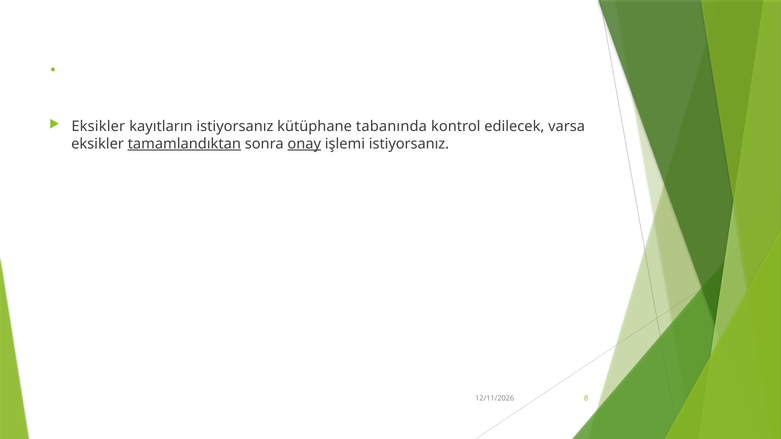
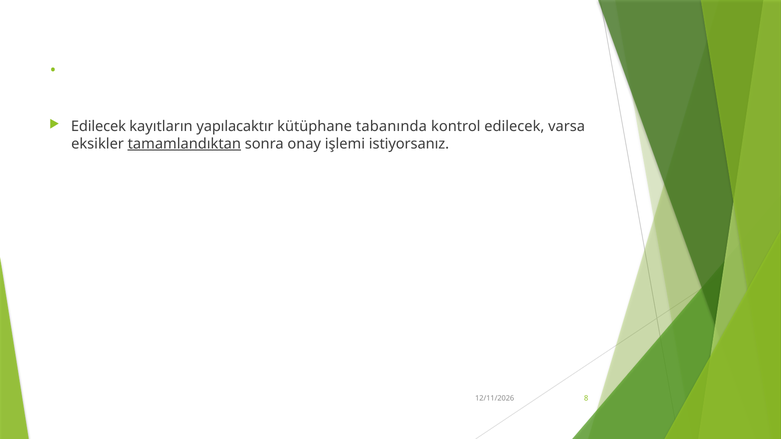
Eksikler at (98, 126): Eksikler -> Edilecek
kayıtların istiyorsanız: istiyorsanız -> yapılacaktır
onay underline: present -> none
